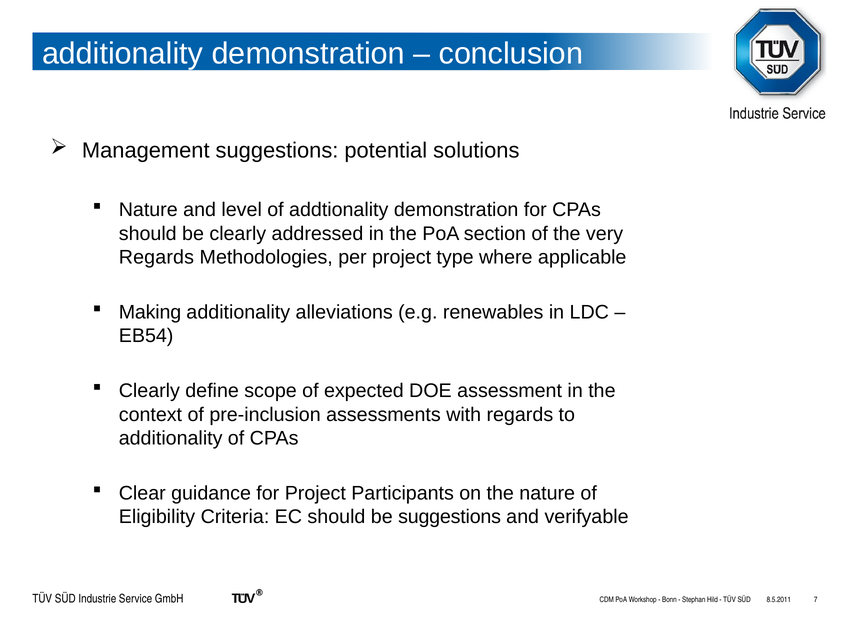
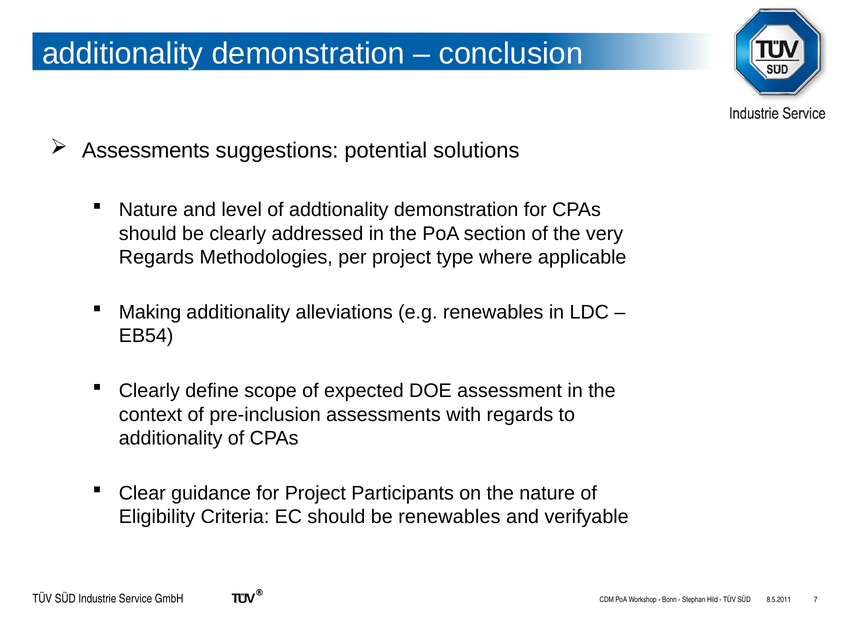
Management at (146, 151): Management -> Assessments
be suggestions: suggestions -> renewables
